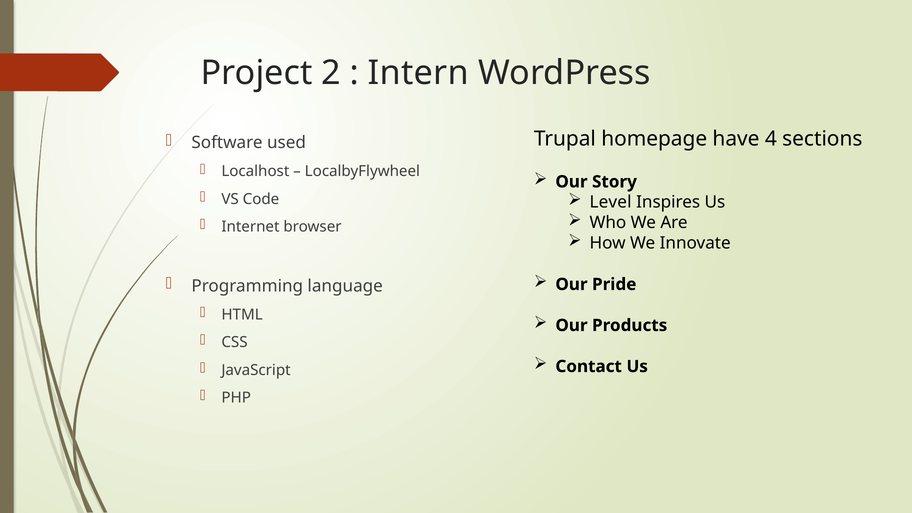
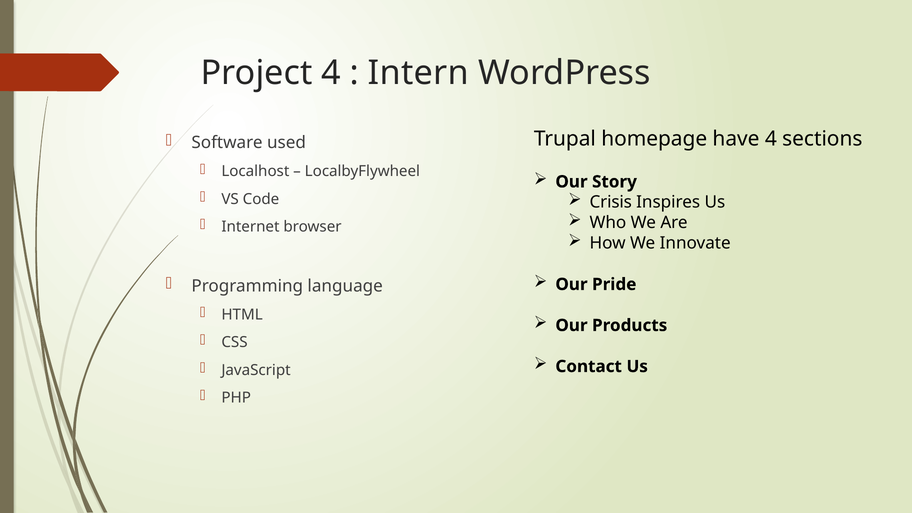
Project 2: 2 -> 4
Level: Level -> Crisis
